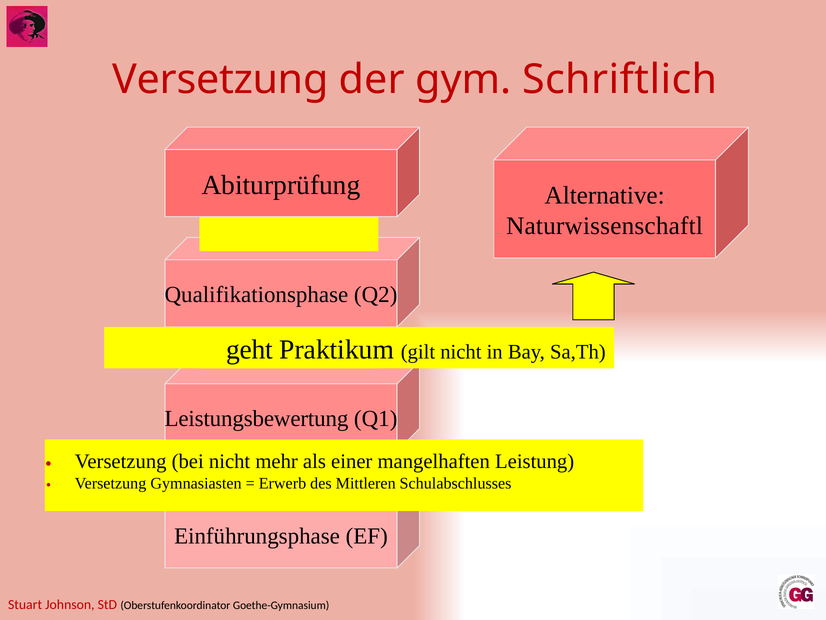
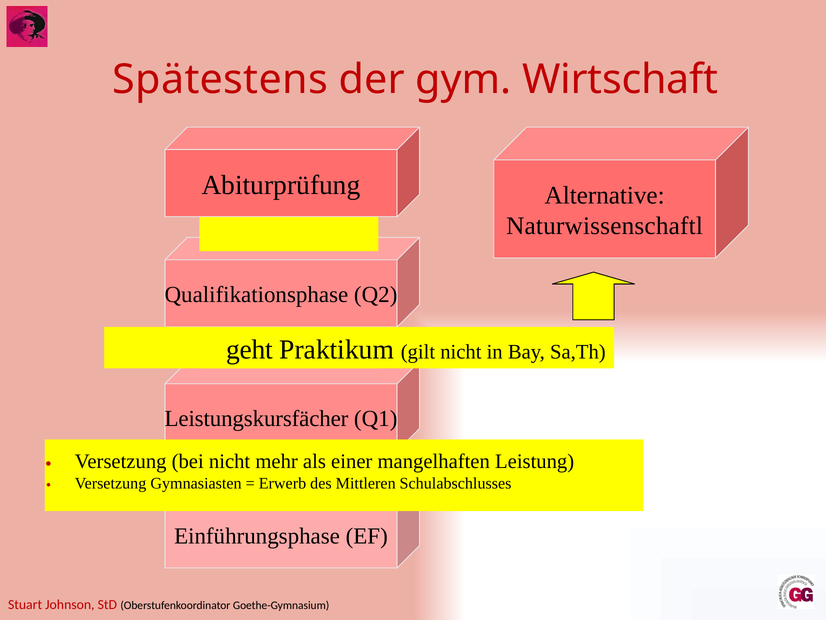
Versetzung at (220, 79): Versetzung -> Spätestens
Schriftlich: Schriftlich -> Wirtschaft
Leistungsbewertung: Leistungsbewertung -> Leistungskursfächer
